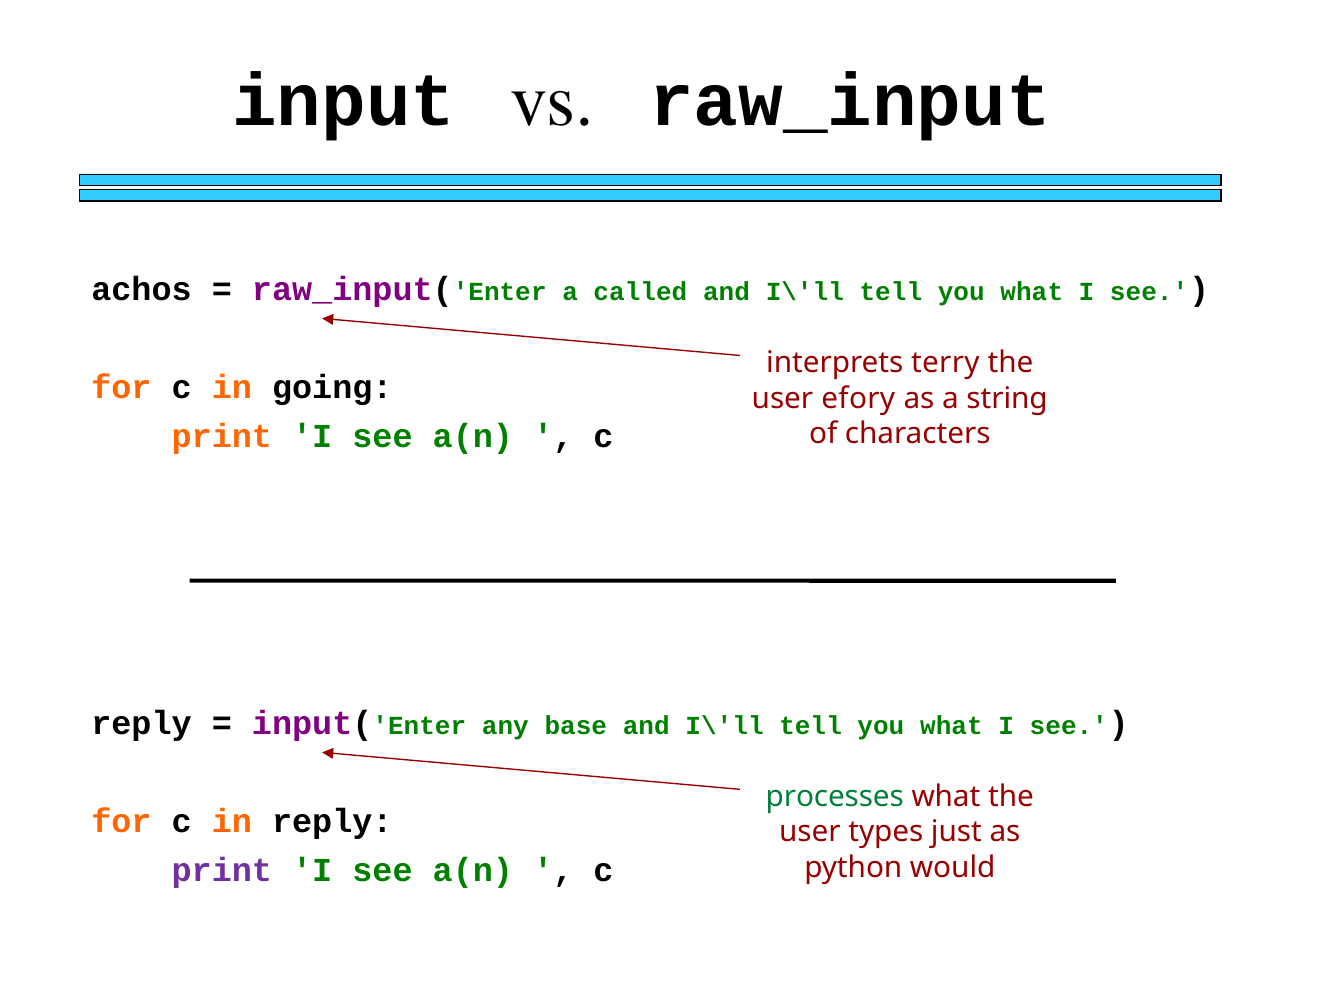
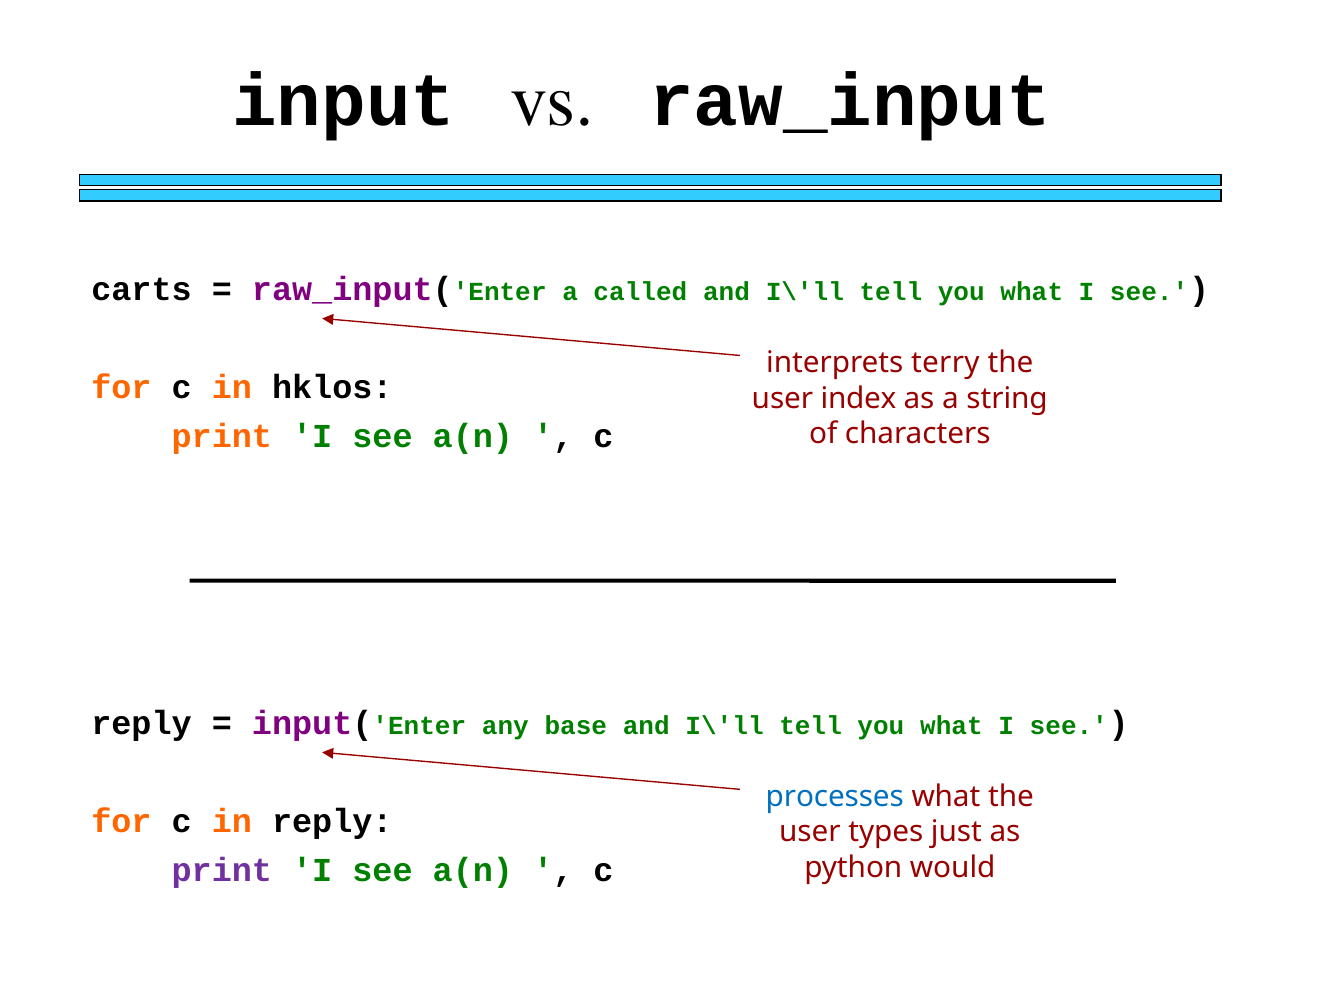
achos: achos -> carts
going: going -> hklos
efory: efory -> index
processes colour: green -> blue
